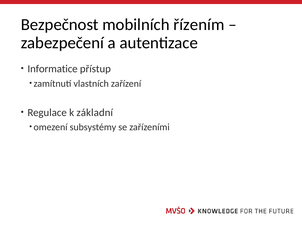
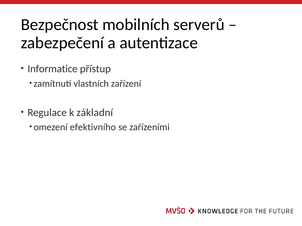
řízením: řízením -> serverů
subsystémy: subsystémy -> efektivního
